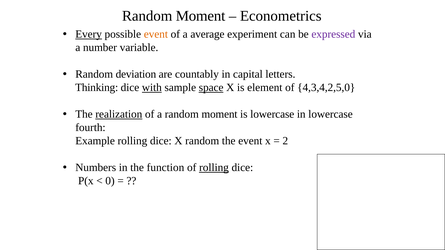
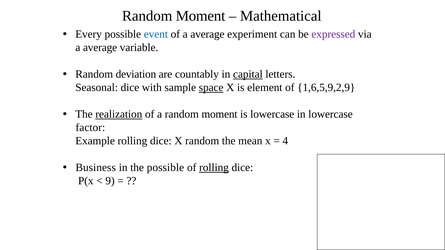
Econometrics: Econometrics -> Mathematical
Every underline: present -> none
event at (156, 34) colour: orange -> blue
number at (100, 48): number -> average
capital underline: none -> present
Thinking: Thinking -> Seasonal
with underline: present -> none
4,3,4,2,5,0: 4,3,4,2,5,0 -> 1,6,5,9,2,9
fourth: fourth -> factor
the event: event -> mean
2: 2 -> 4
Numbers: Numbers -> Business
the function: function -> possible
0: 0 -> 9
